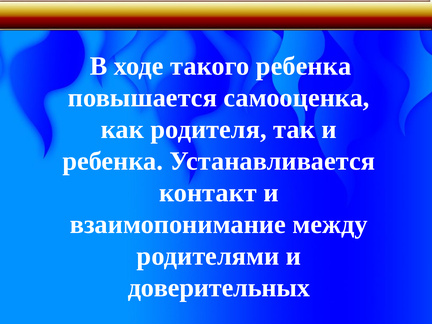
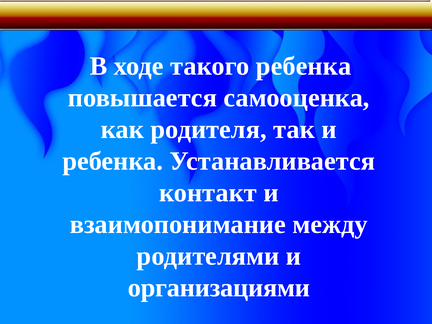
доверительных: доверительных -> организациями
